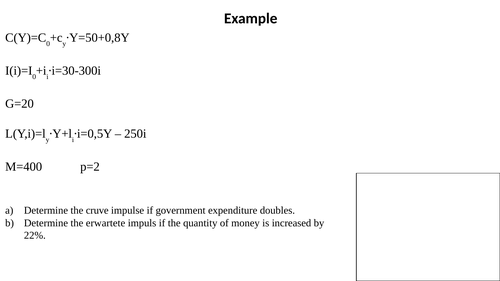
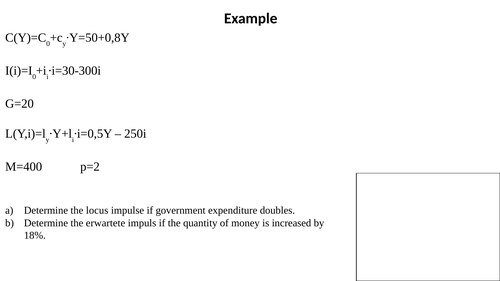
cruve: cruve -> locus
22%: 22% -> 18%
